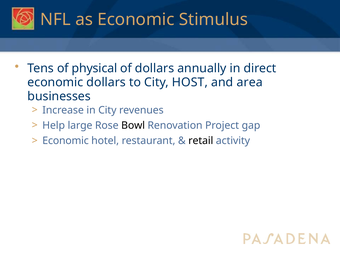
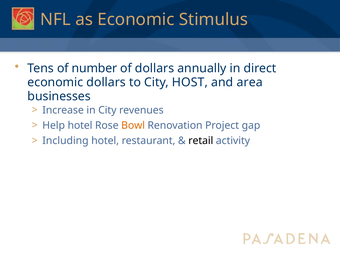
physical: physical -> number
Help large: large -> hotel
Bowl colour: black -> orange
Economic at (66, 141): Economic -> Including
